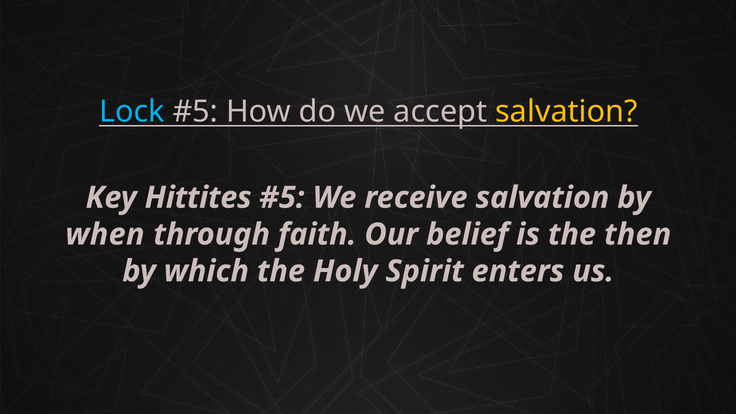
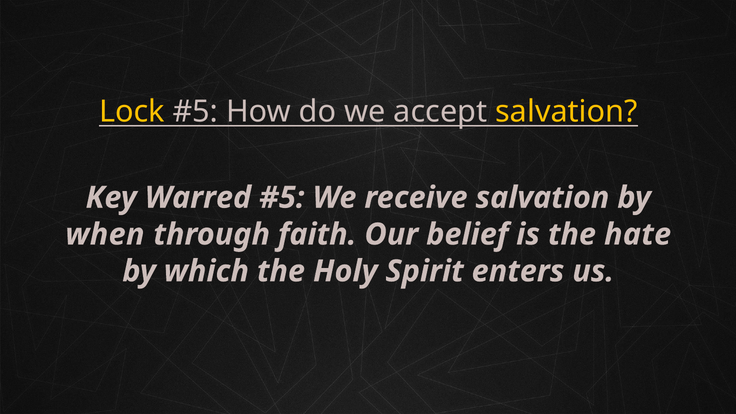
Lock colour: light blue -> yellow
Hittites: Hittites -> Warred
then: then -> hate
